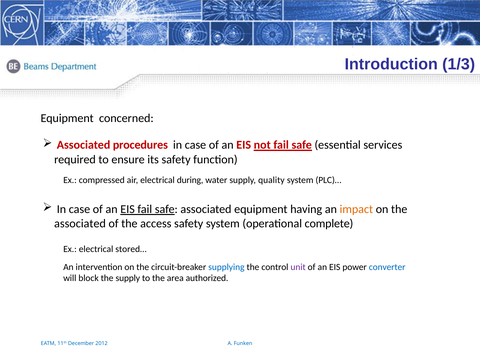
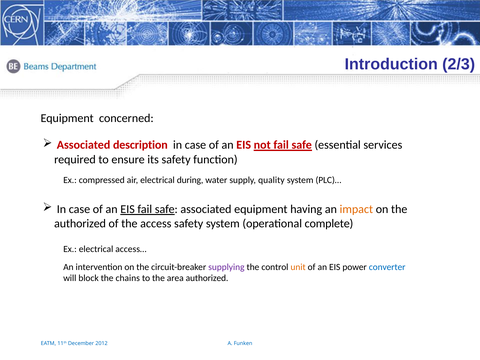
1/3: 1/3 -> 2/3
procedures: procedures -> description
associated at (80, 224): associated -> authorized
stored…: stored… -> access…
supplying colour: blue -> purple
unit colour: purple -> orange
the supply: supply -> chains
